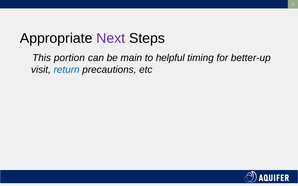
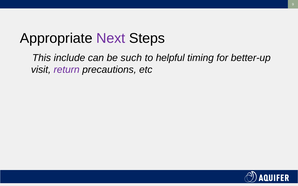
portion: portion -> include
main: main -> such
return colour: blue -> purple
